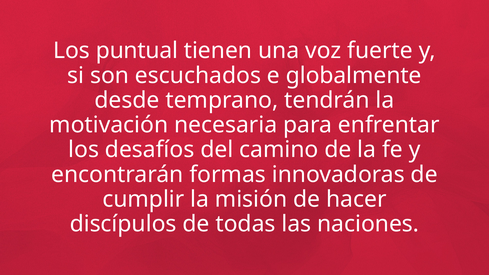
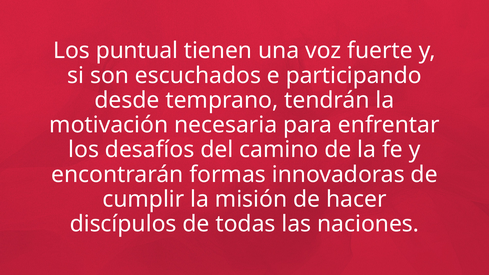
globalmente: globalmente -> participando
